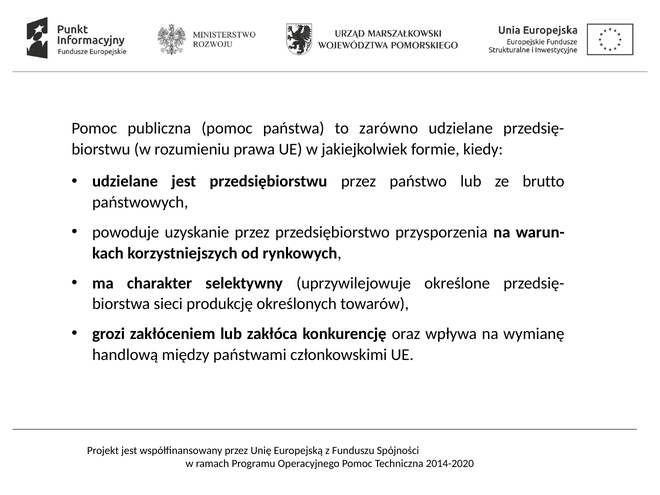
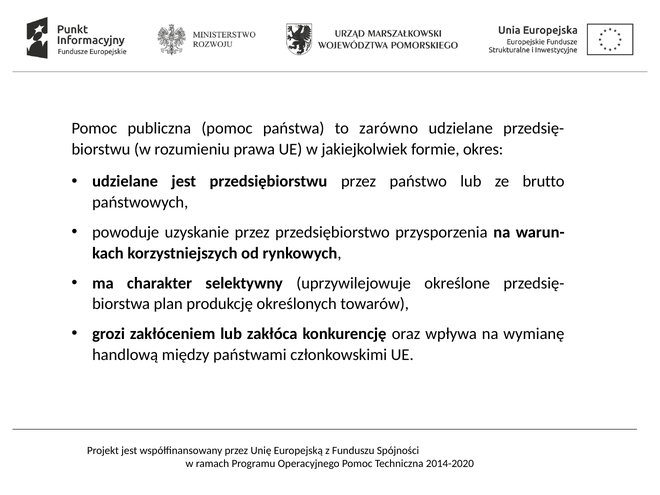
kiedy: kiedy -> okres
sieci: sieci -> plan
